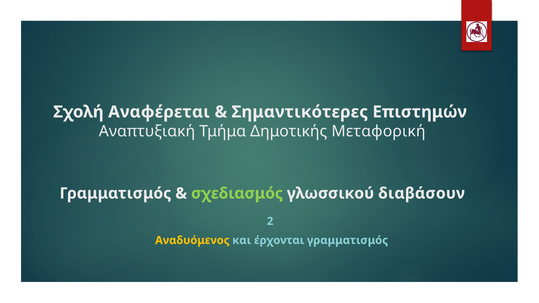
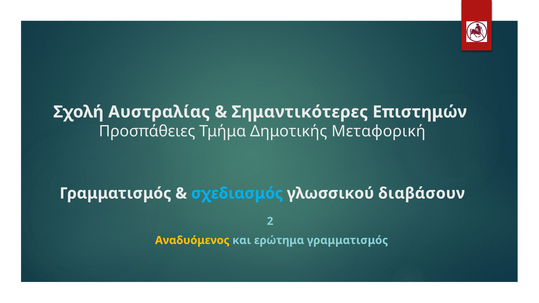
Αναφέρεται: Αναφέρεται -> Αυστραλίας
Αναπτυξιακή: Αναπτυξιακή -> Προσπάθειες
σχεδιασμός colour: light green -> light blue
έρχονται: έρχονται -> ερώτημα
